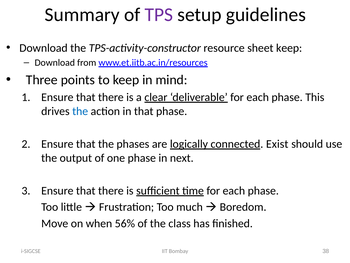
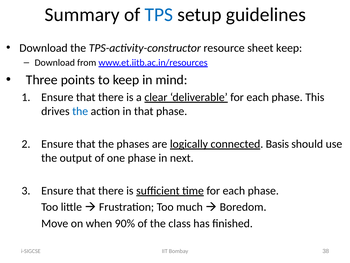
TPS colour: purple -> blue
Exist: Exist -> Basis
56%: 56% -> 90%
